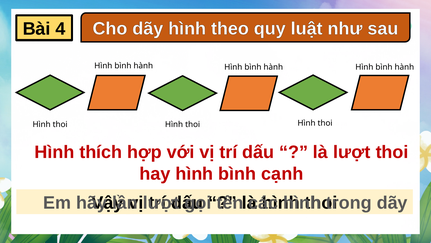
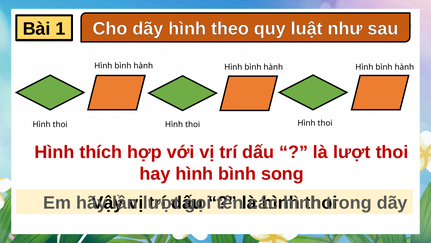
4: 4 -> 1
cạnh: cạnh -> song
